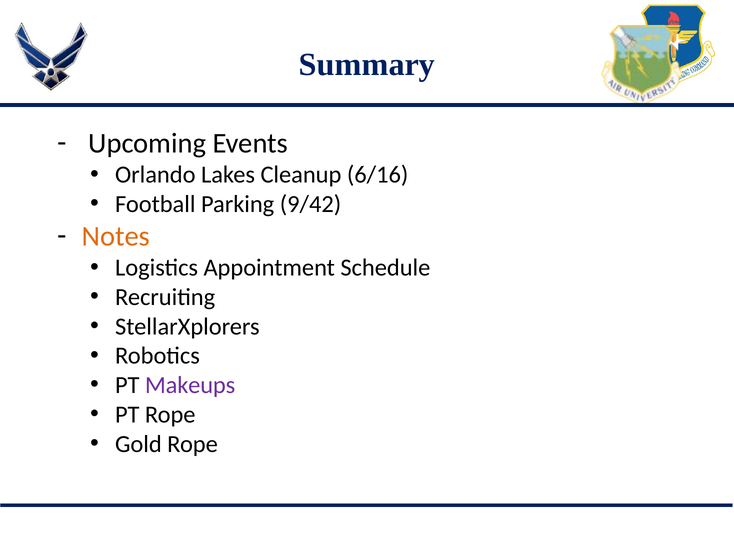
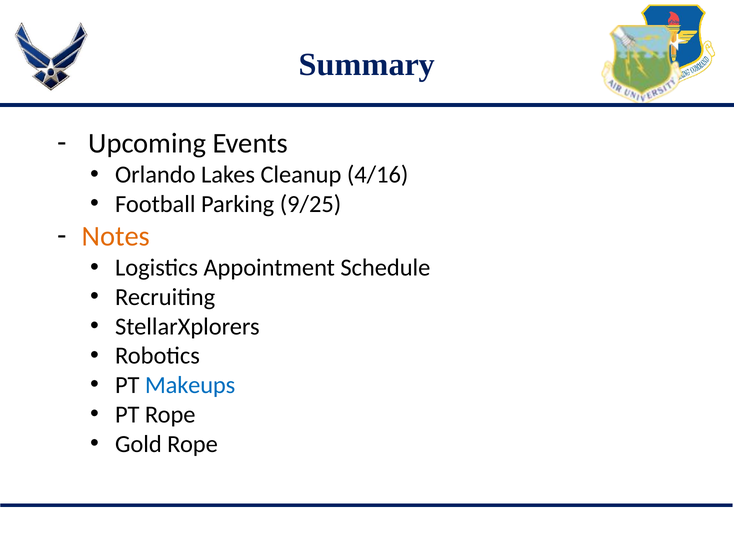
6/16: 6/16 -> 4/16
9/42: 9/42 -> 9/25
Makeups colour: purple -> blue
